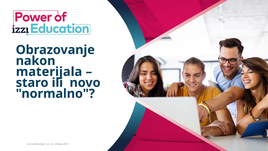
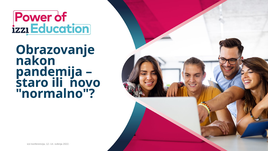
materijala: materijala -> pandemija
